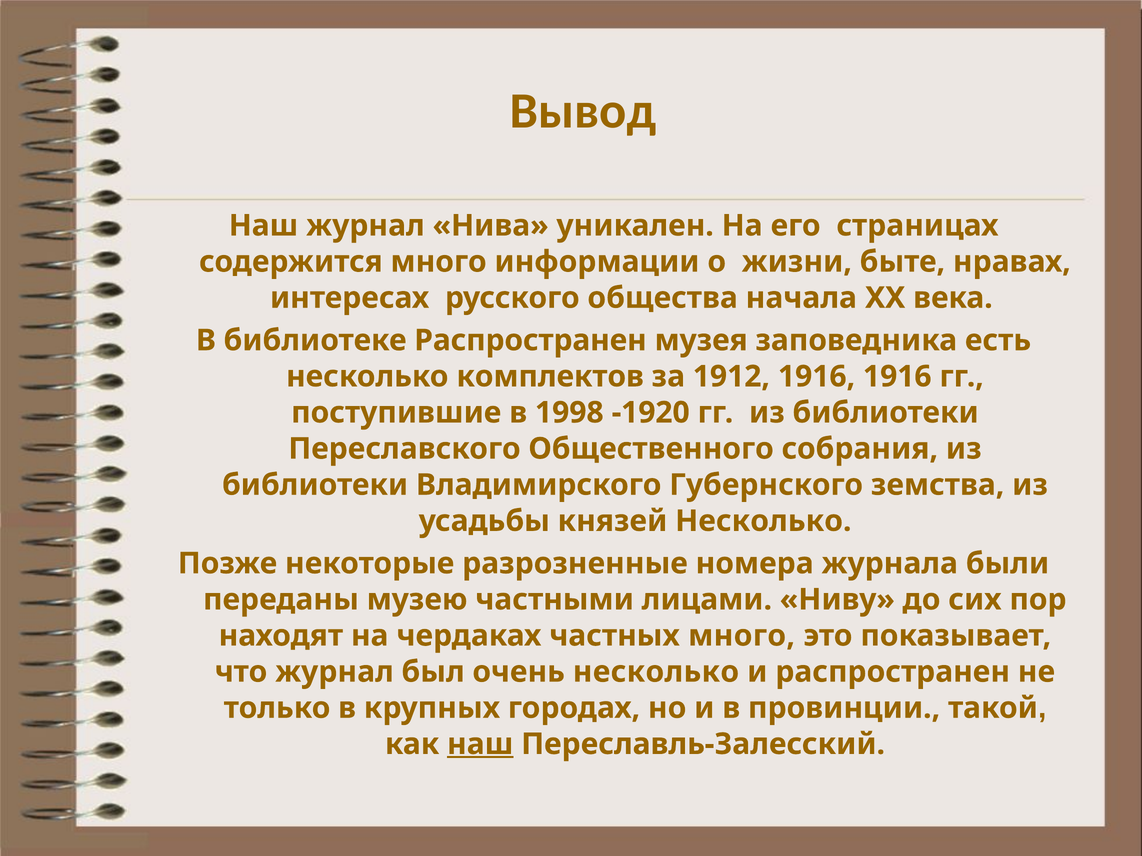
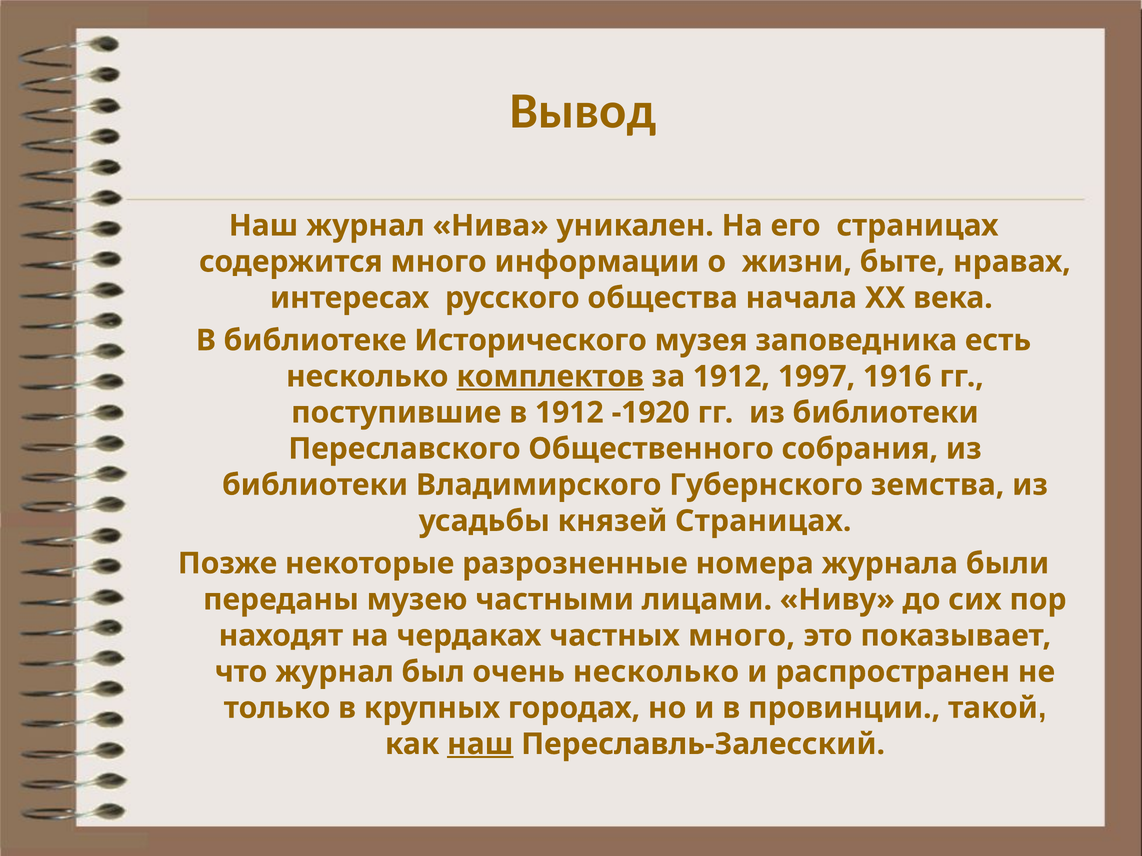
библиотеке Распространен: Распространен -> Исторического
комплектов underline: none -> present
1912 1916: 1916 -> 1997
в 1998: 1998 -> 1912
князей Несколько: Несколько -> Страницах
